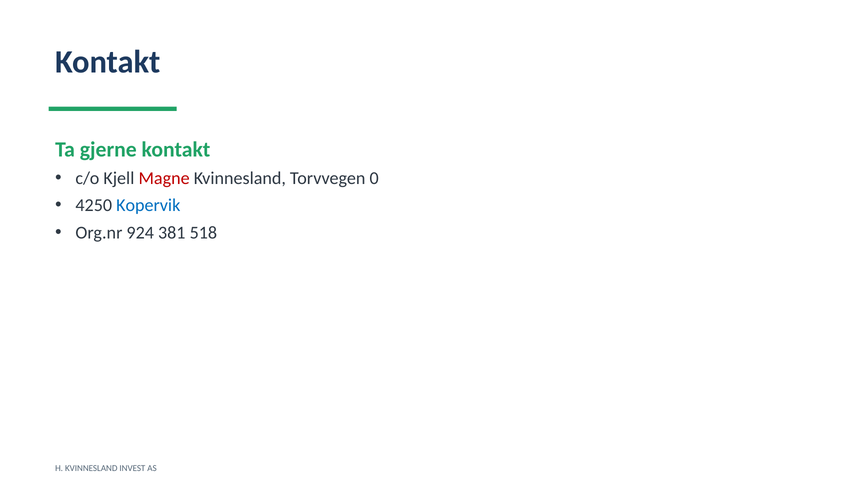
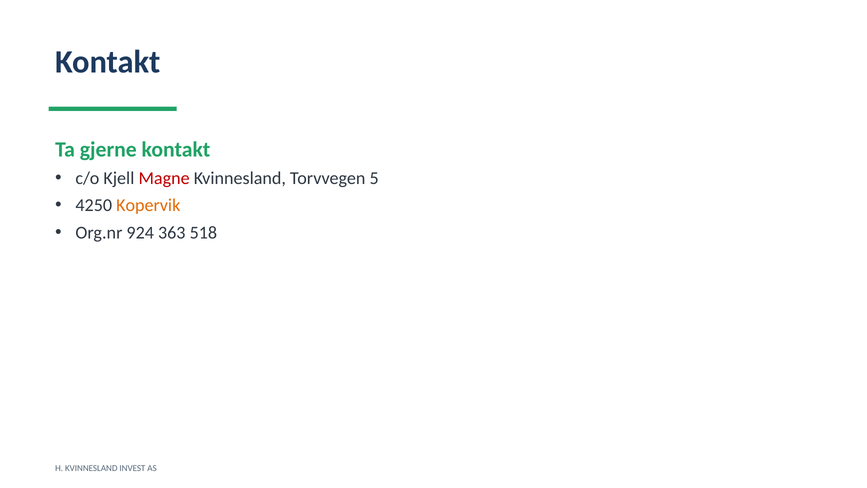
0: 0 -> 5
Kopervik colour: blue -> orange
381: 381 -> 363
